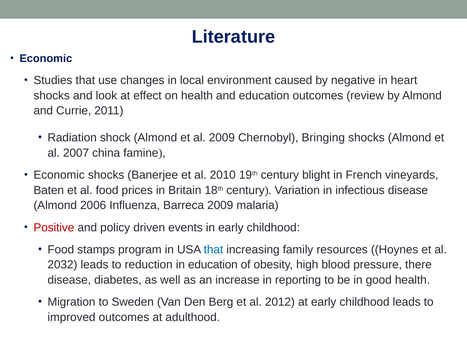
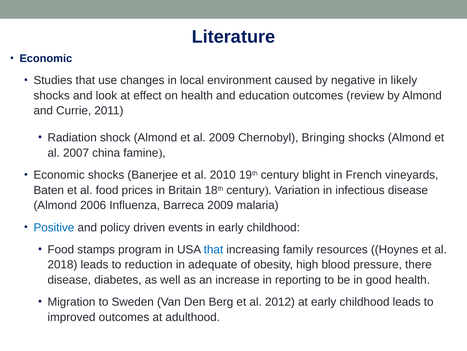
heart: heart -> likely
Positive colour: red -> blue
2032: 2032 -> 2018
in education: education -> adequate
